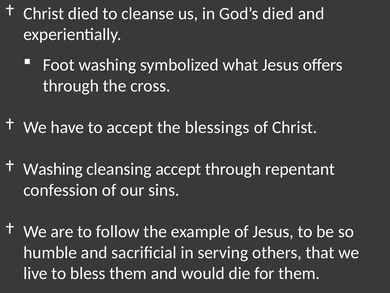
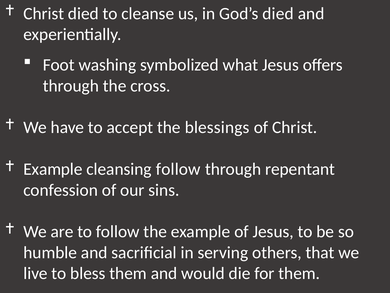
Washing at (53, 169): Washing -> Example
cleansing accept: accept -> follow
